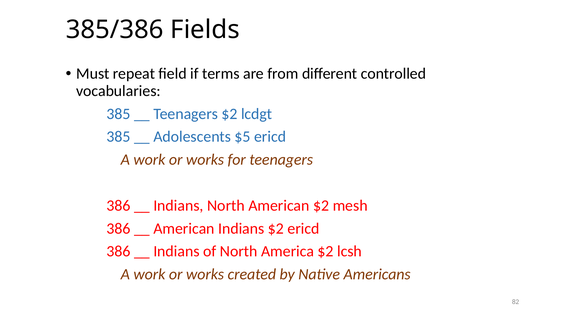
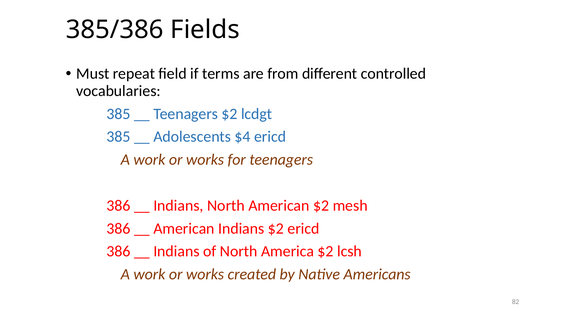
$5: $5 -> $4
